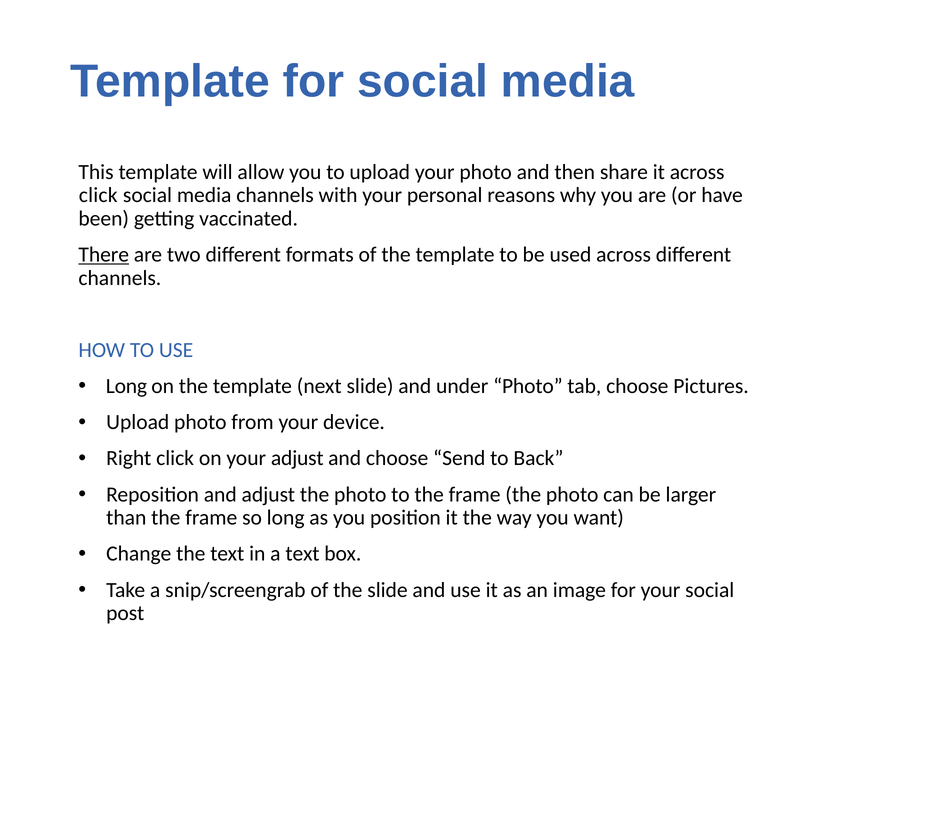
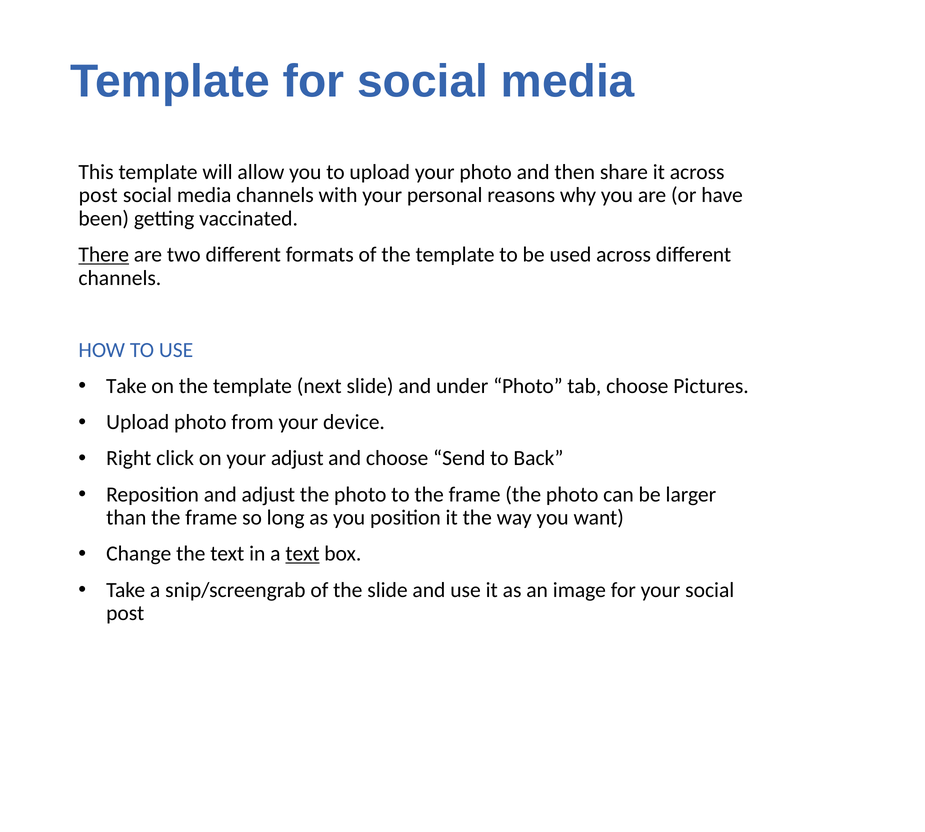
click at (98, 195): click -> post
Long at (126, 386): Long -> Take
text at (303, 554) underline: none -> present
